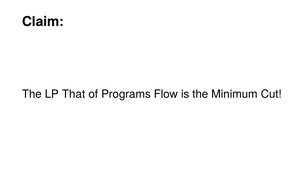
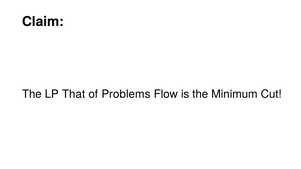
Programs: Programs -> Problems
